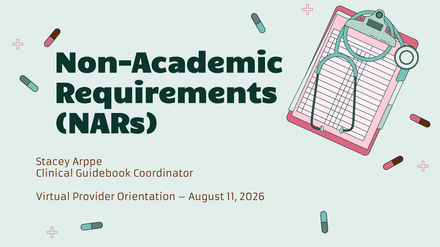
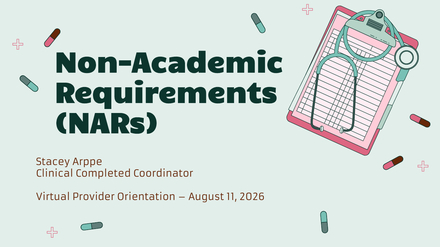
Guidebook: Guidebook -> Completed
